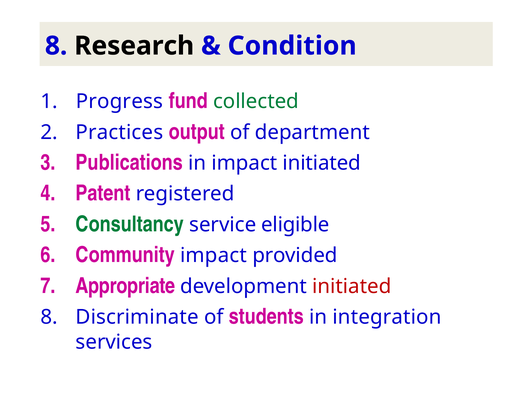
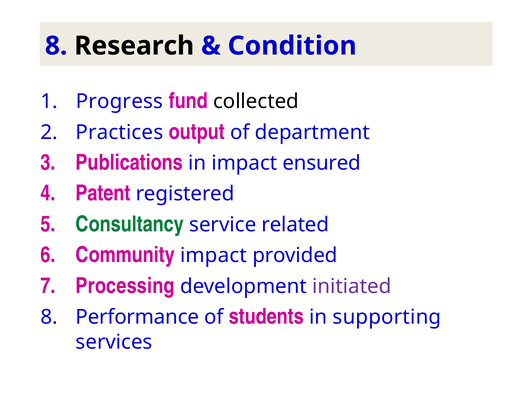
collected colour: green -> black
impact initiated: initiated -> ensured
eligible: eligible -> related
Appropriate: Appropriate -> Processing
initiated at (352, 286) colour: red -> purple
Discriminate: Discriminate -> Performance
integration: integration -> supporting
